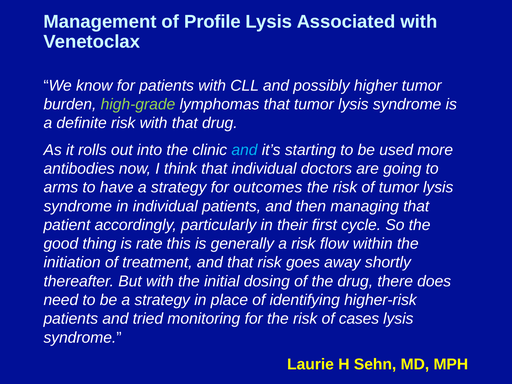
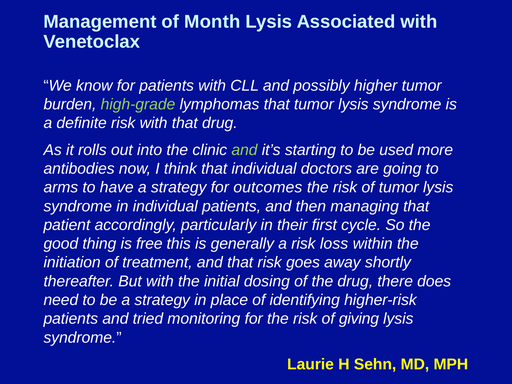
Profile: Profile -> Month
and at (244, 150) colour: light blue -> light green
rate: rate -> free
flow: flow -> loss
cases: cases -> giving
